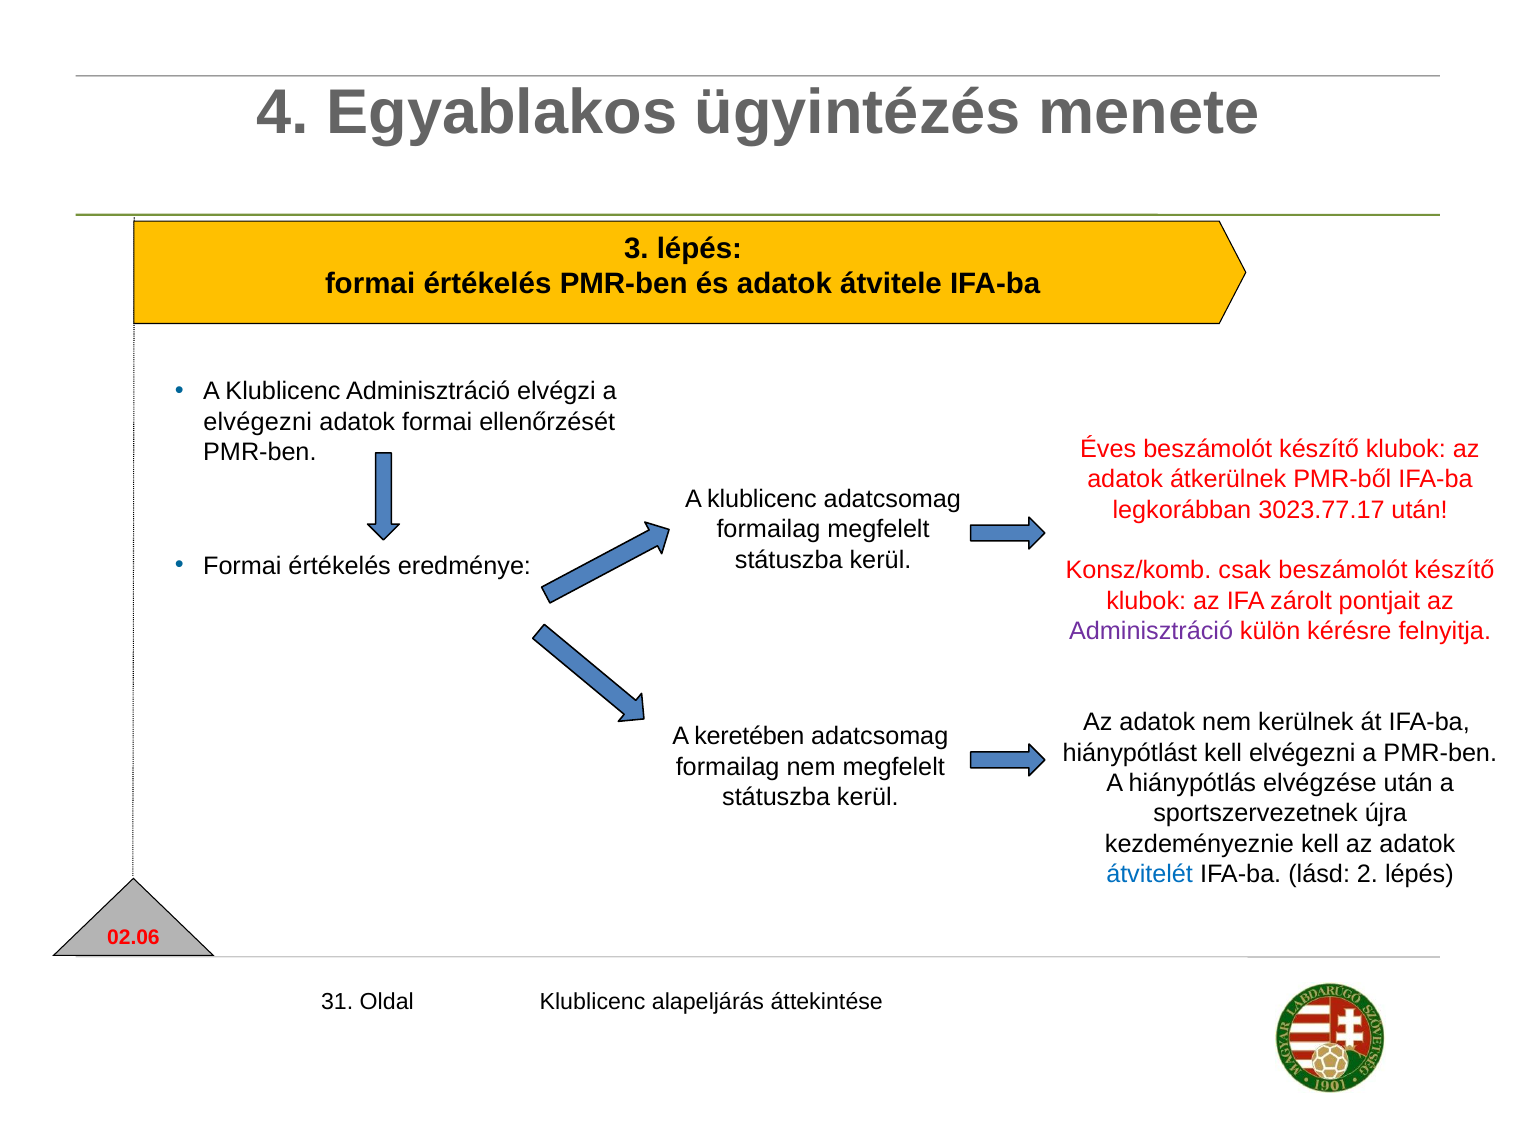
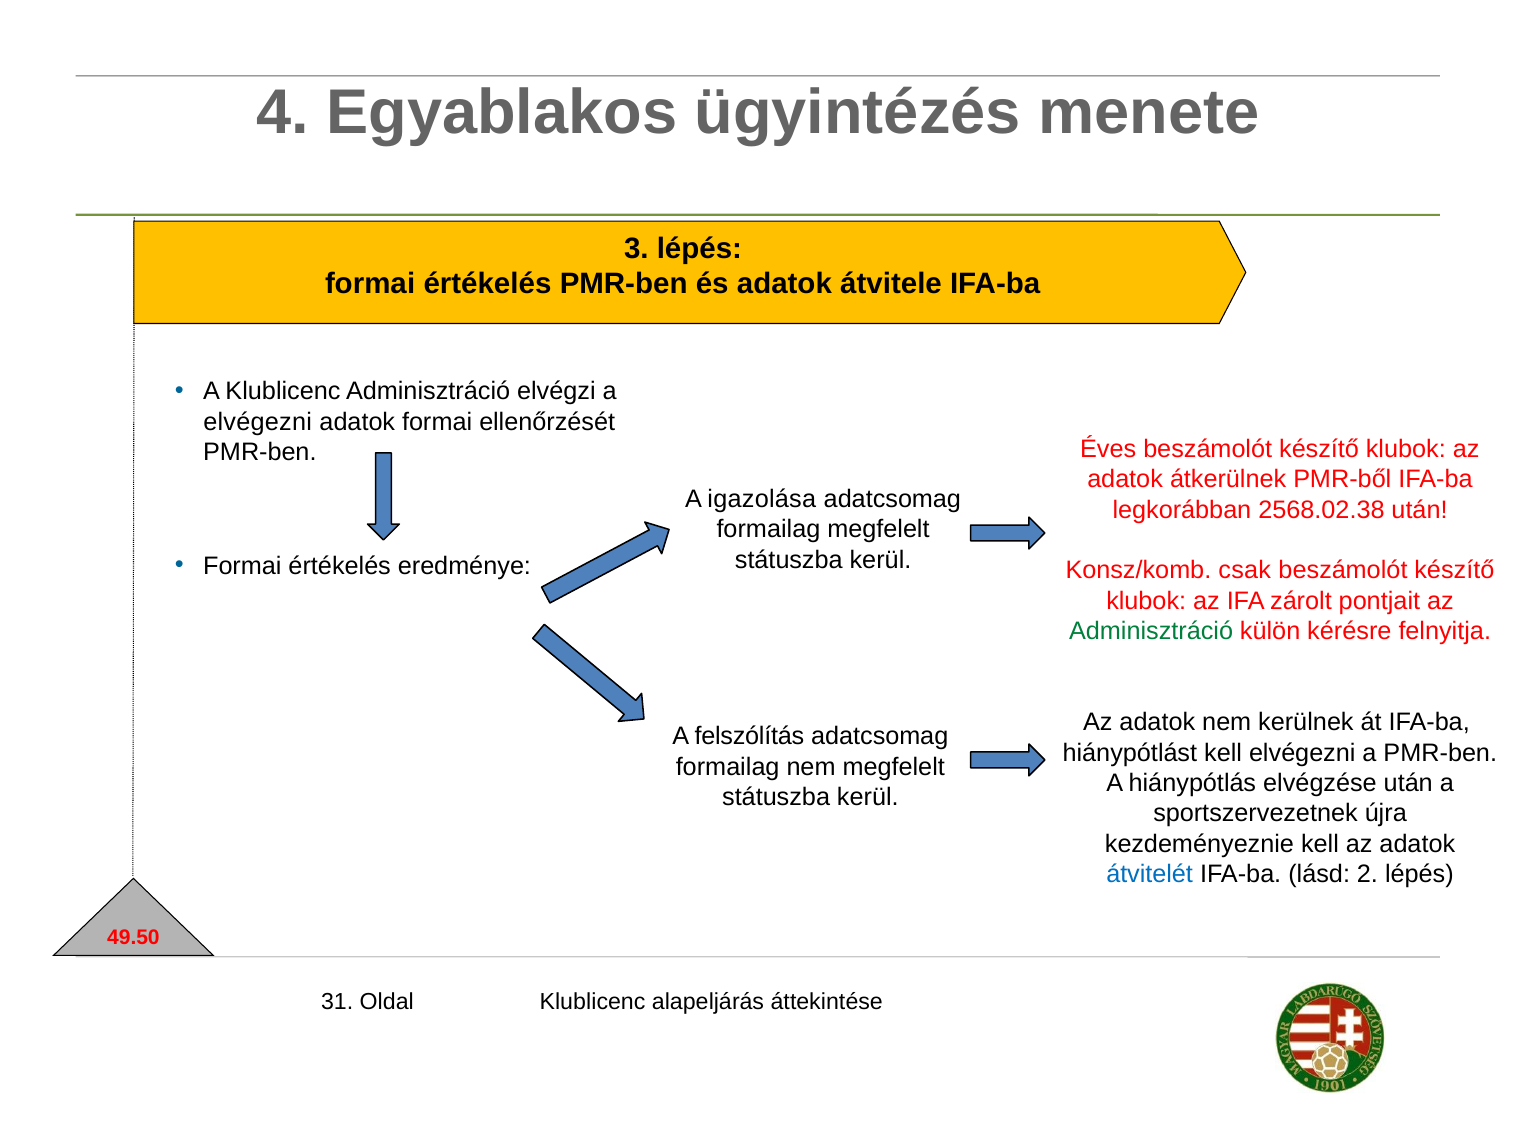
klublicenc at (762, 499): klublicenc -> igazolása
3023.77.17: 3023.77.17 -> 2568.02.38
Adminisztráció at (1151, 631) colour: purple -> green
keretében: keretében -> felszólítás
02.06: 02.06 -> 49.50
